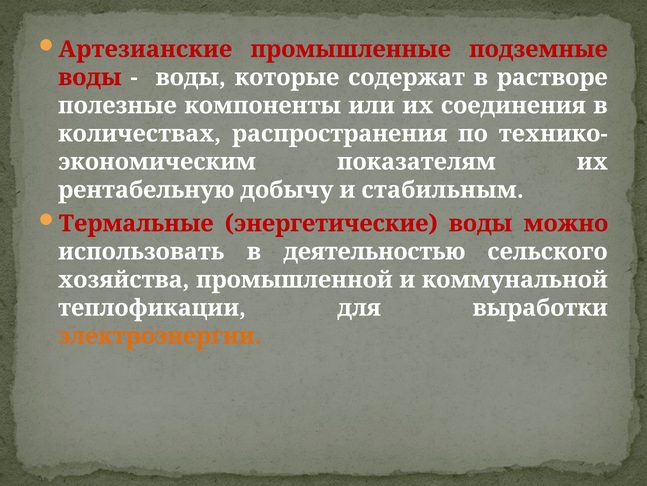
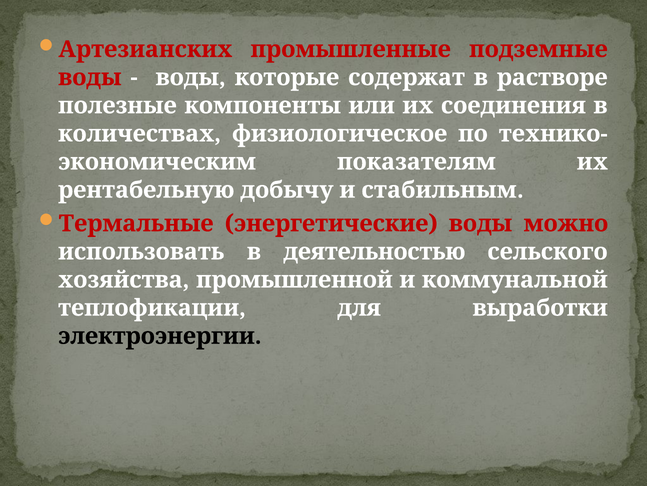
Артезианские: Артезианские -> Артезианских
распространения: распространения -> физиологическое
электроэнергии colour: orange -> black
